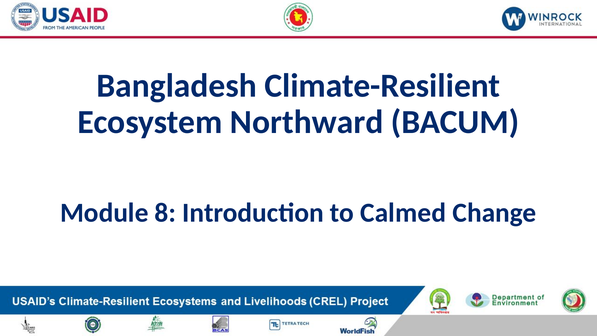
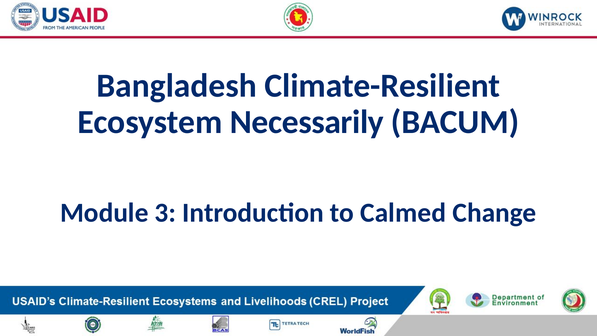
Northward: Northward -> Necessarily
8: 8 -> 3
